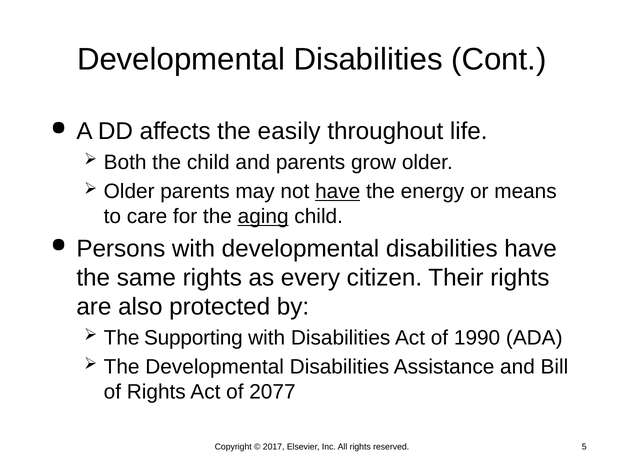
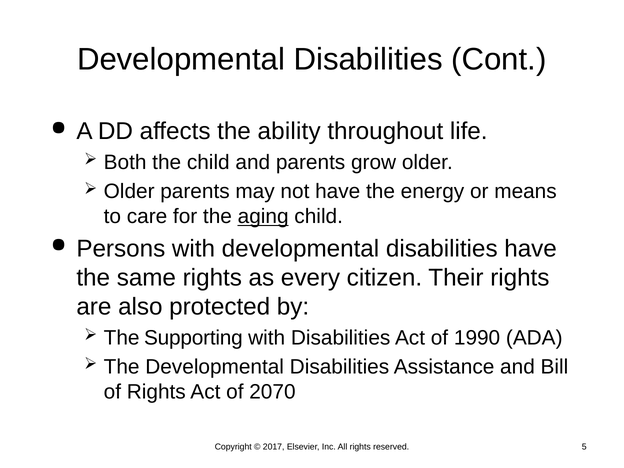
easily: easily -> ability
have at (338, 191) underline: present -> none
2077: 2077 -> 2070
